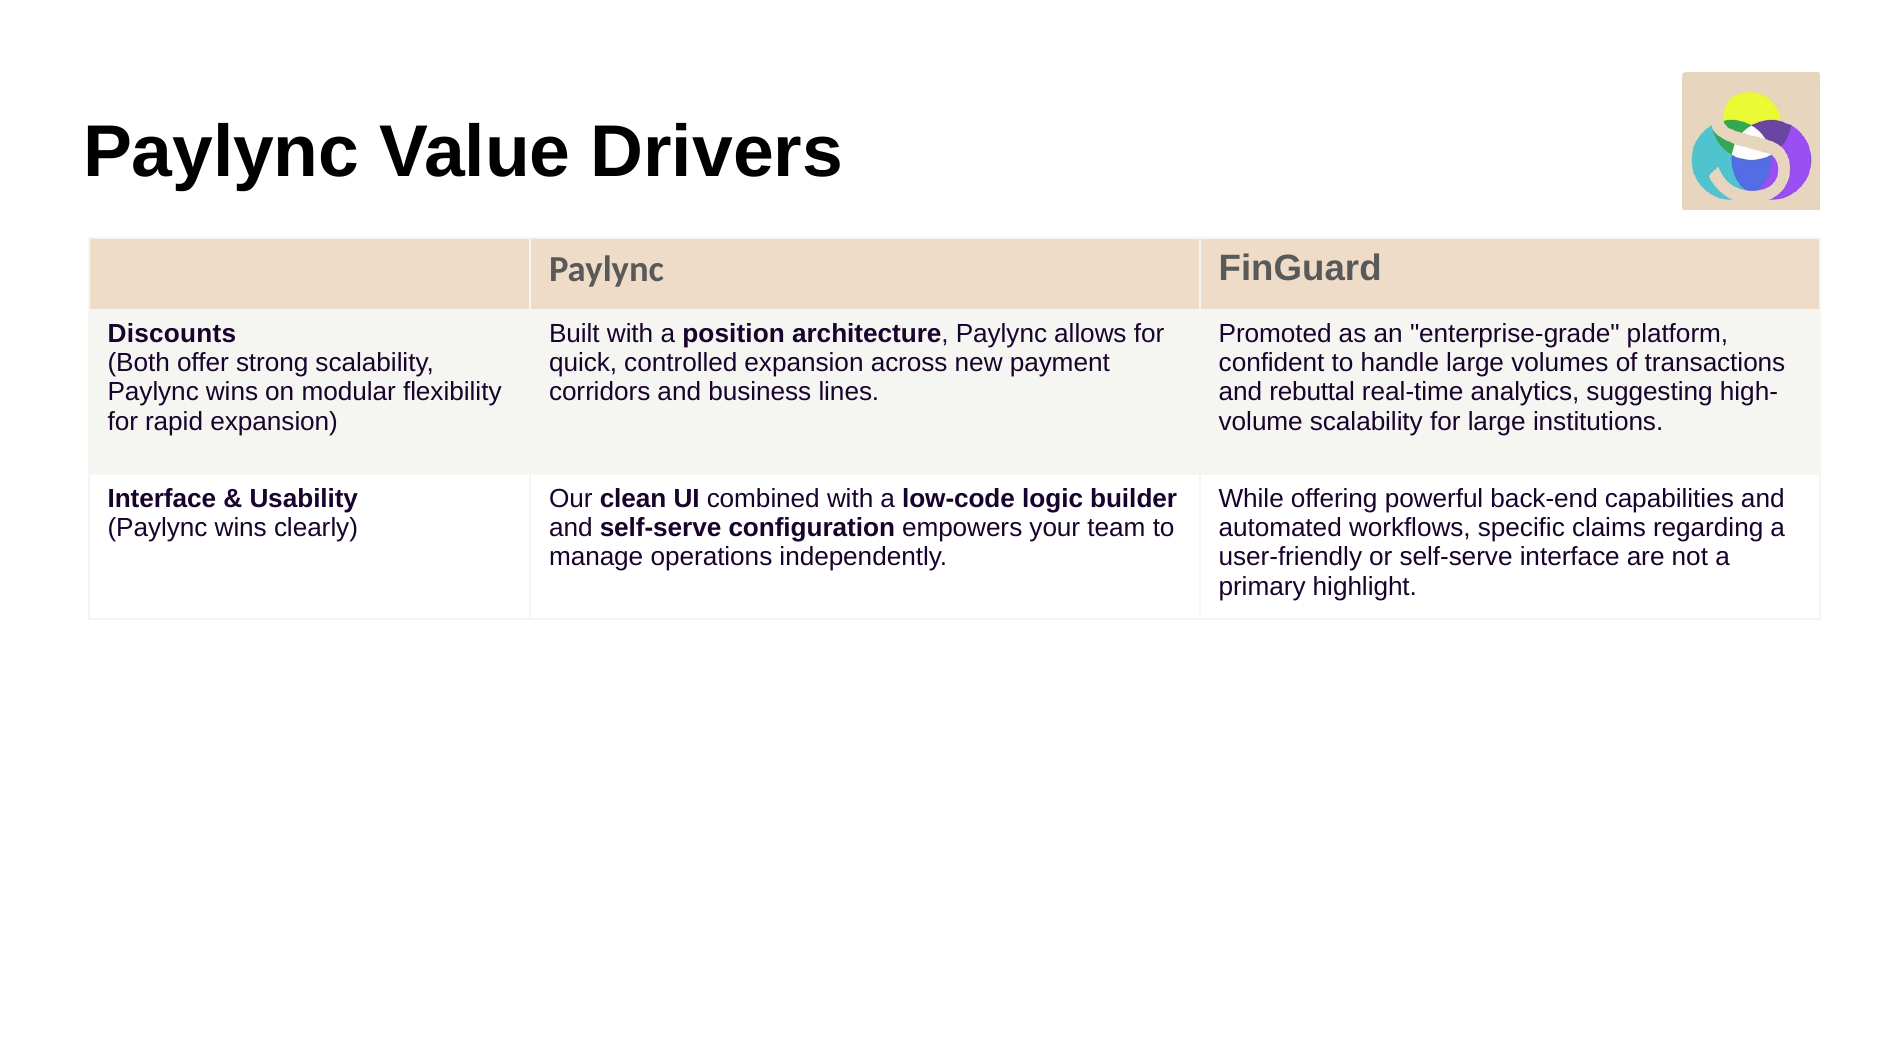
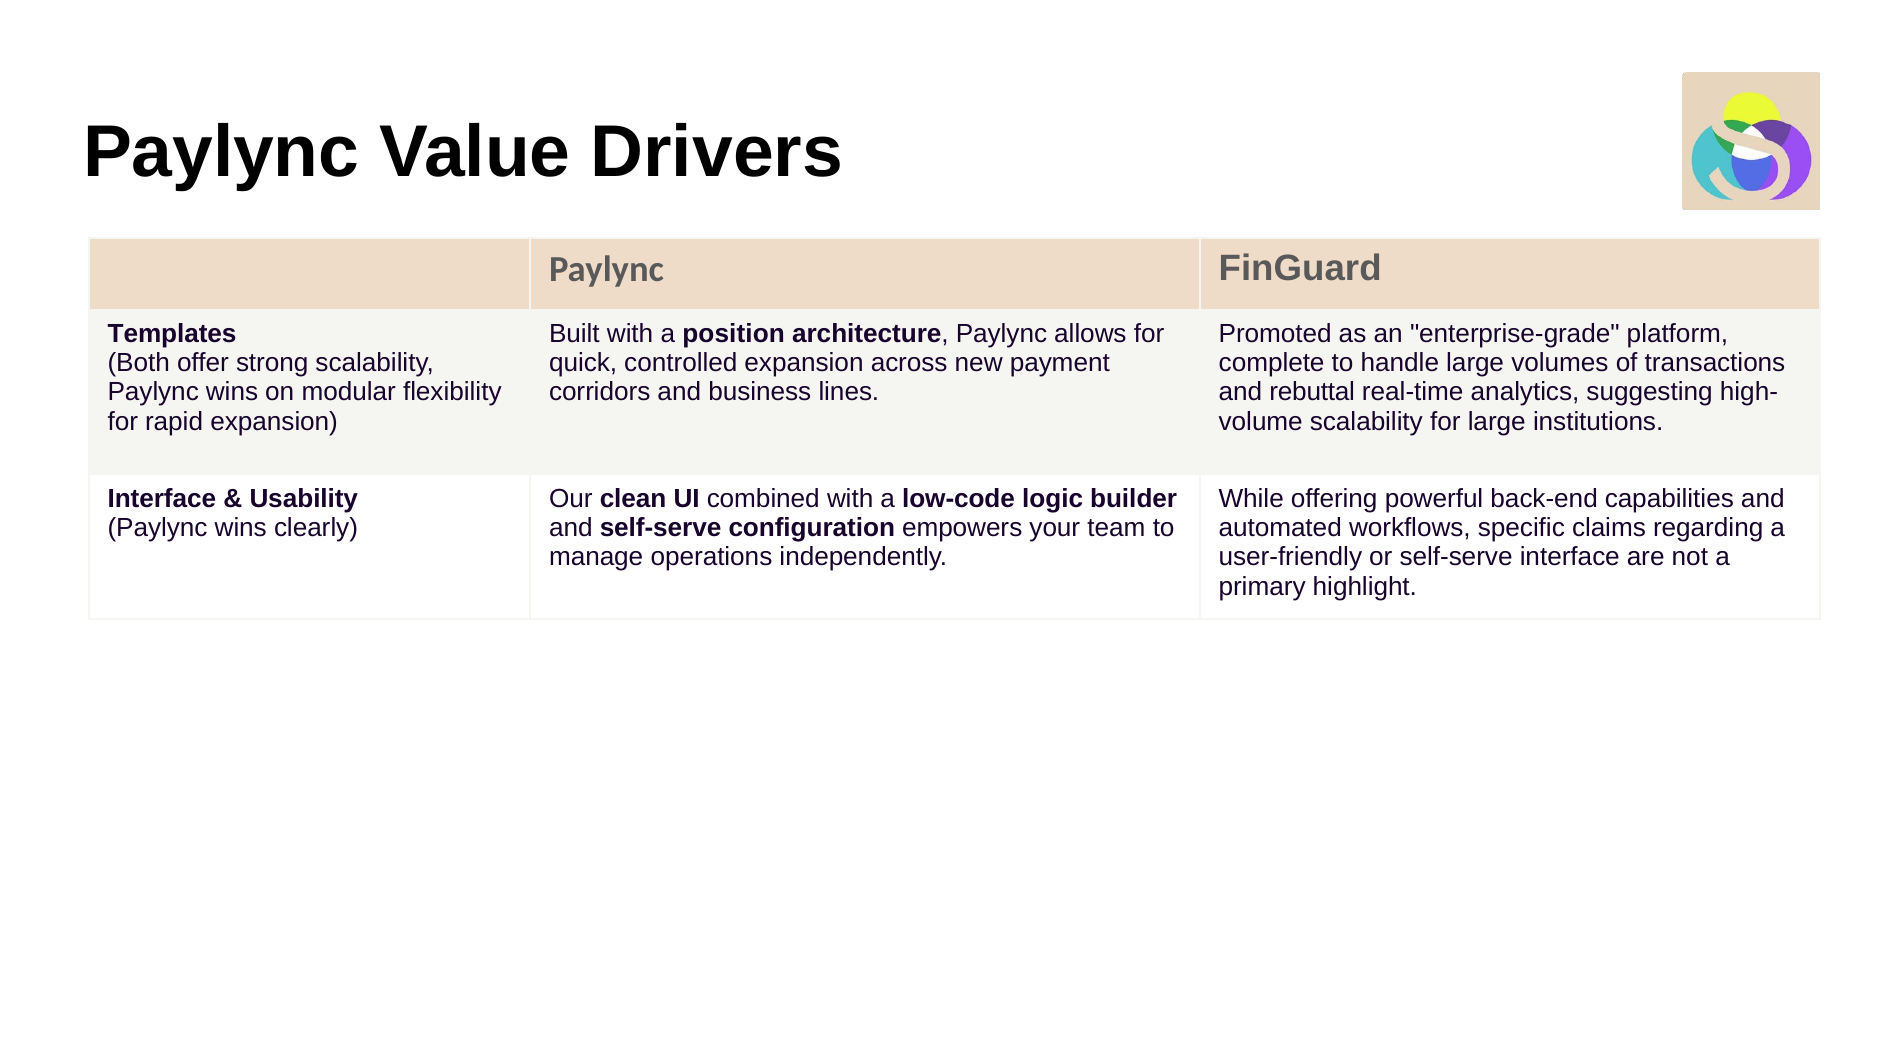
Discounts: Discounts -> Templates
confident: confident -> complete
